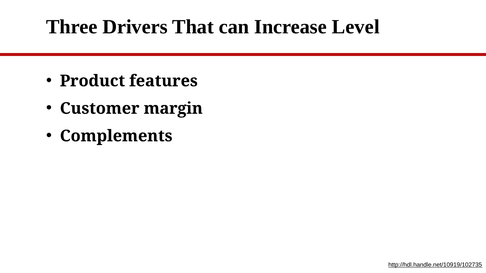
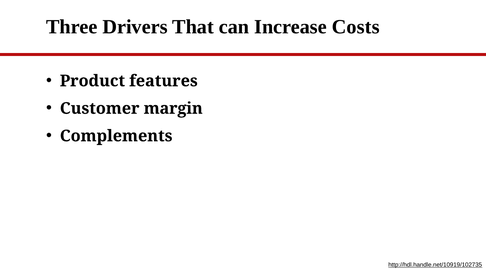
Level: Level -> Costs
